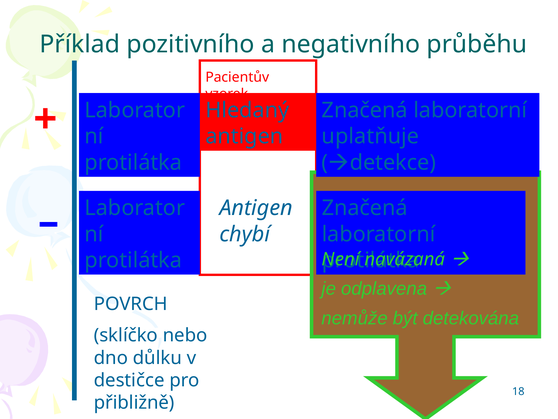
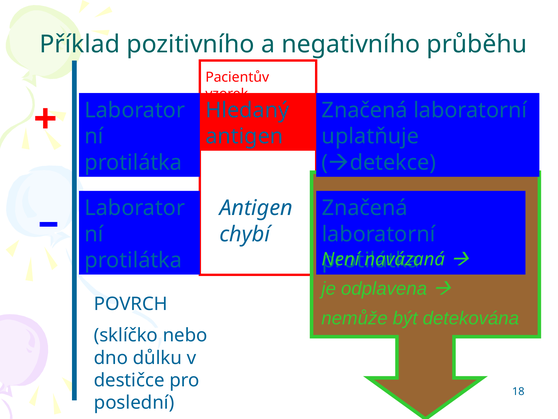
přibližně: přibližně -> poslední
